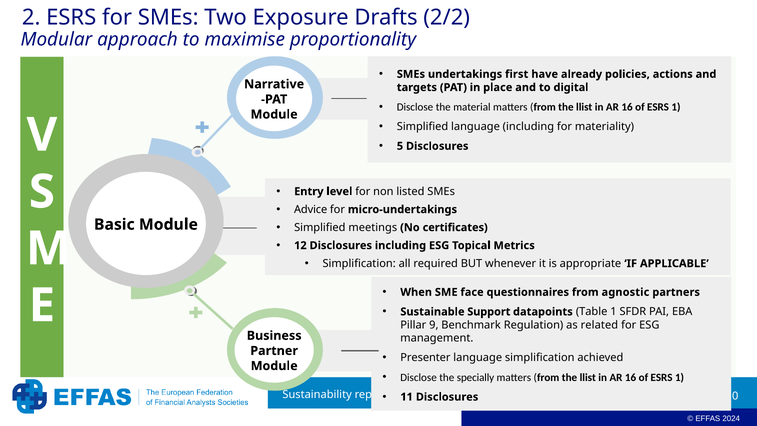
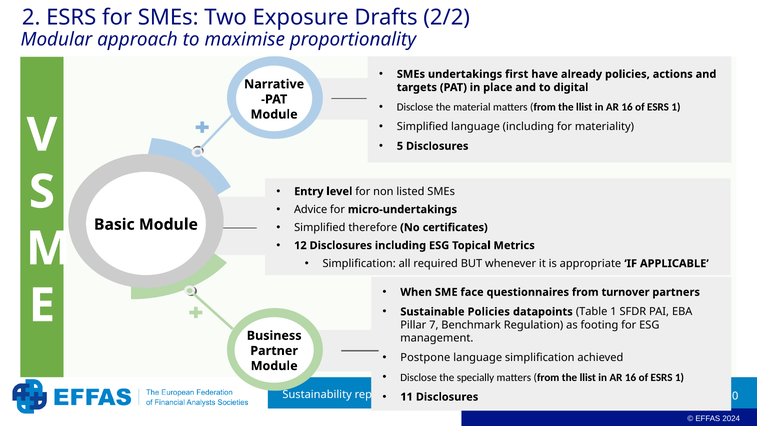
meetings: meetings -> therefore
agnostic: agnostic -> turnover
Sustainable Support: Support -> Policies
9: 9 -> 7
related: related -> footing
Presenter: Presenter -> Postpone
